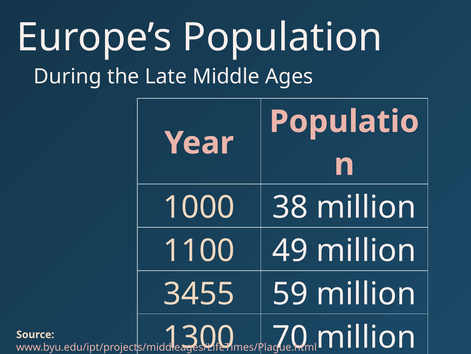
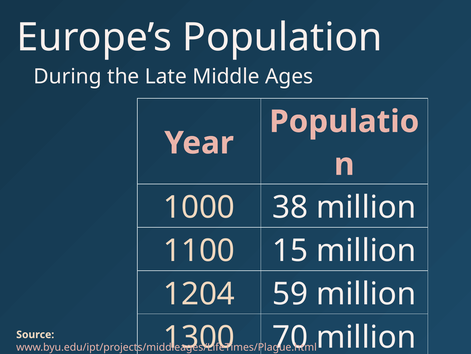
49: 49 -> 15
3455: 3455 -> 1204
